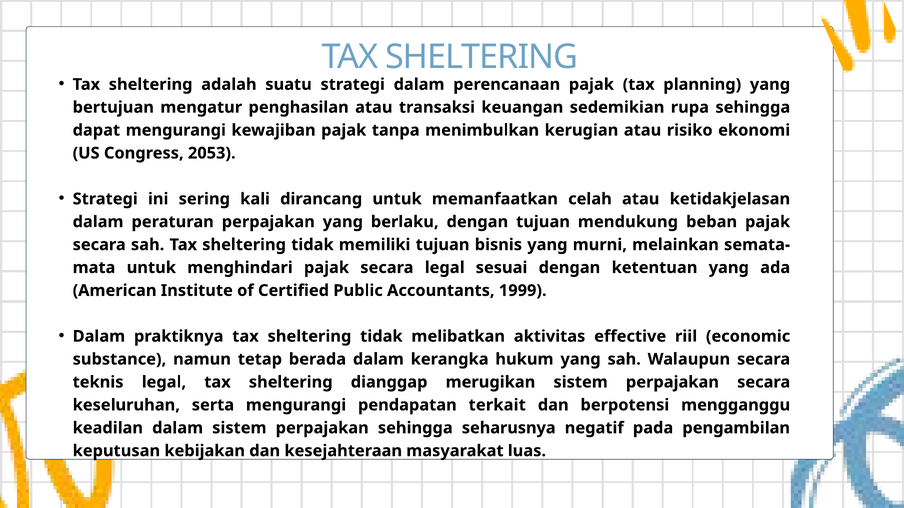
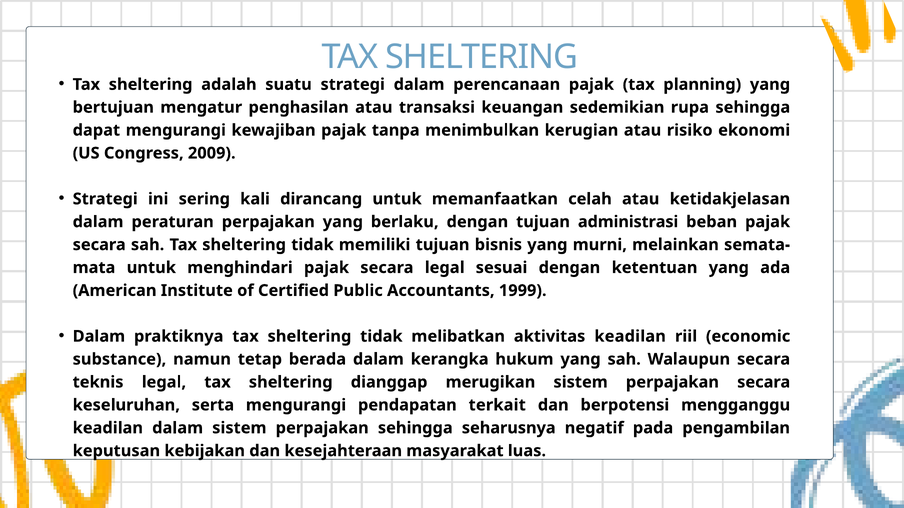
2053: 2053 -> 2009
mendukung: mendukung -> administrasi
aktivitas effective: effective -> keadilan
